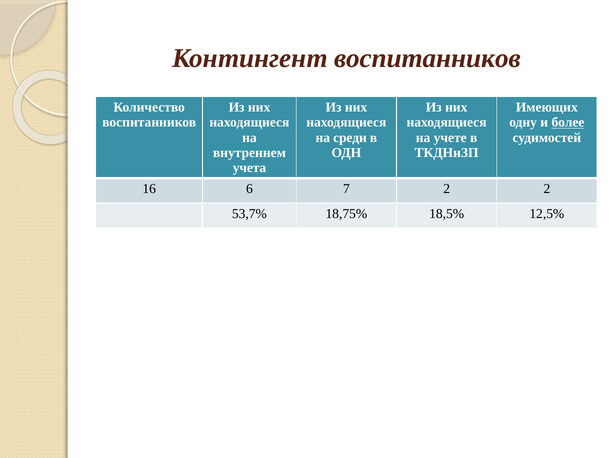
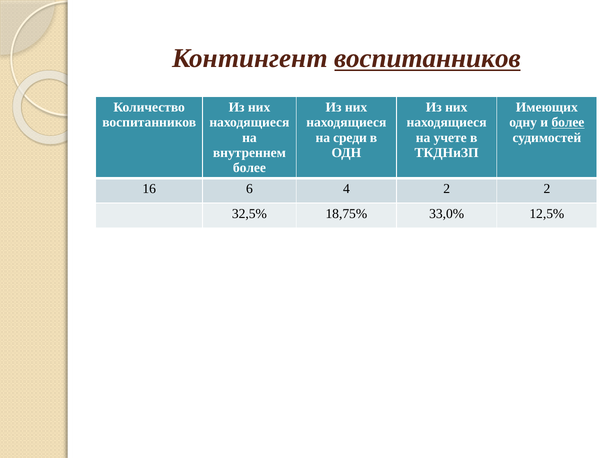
воспитанников at (428, 58) underline: none -> present
учета at (250, 168): учета -> более
7: 7 -> 4
53,7%: 53,7% -> 32,5%
18,5%: 18,5% -> 33,0%
